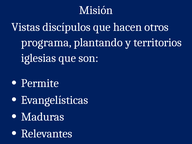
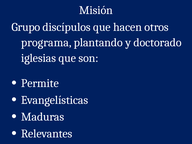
Vistas: Vistas -> Grupo
territorios: territorios -> doctorado
